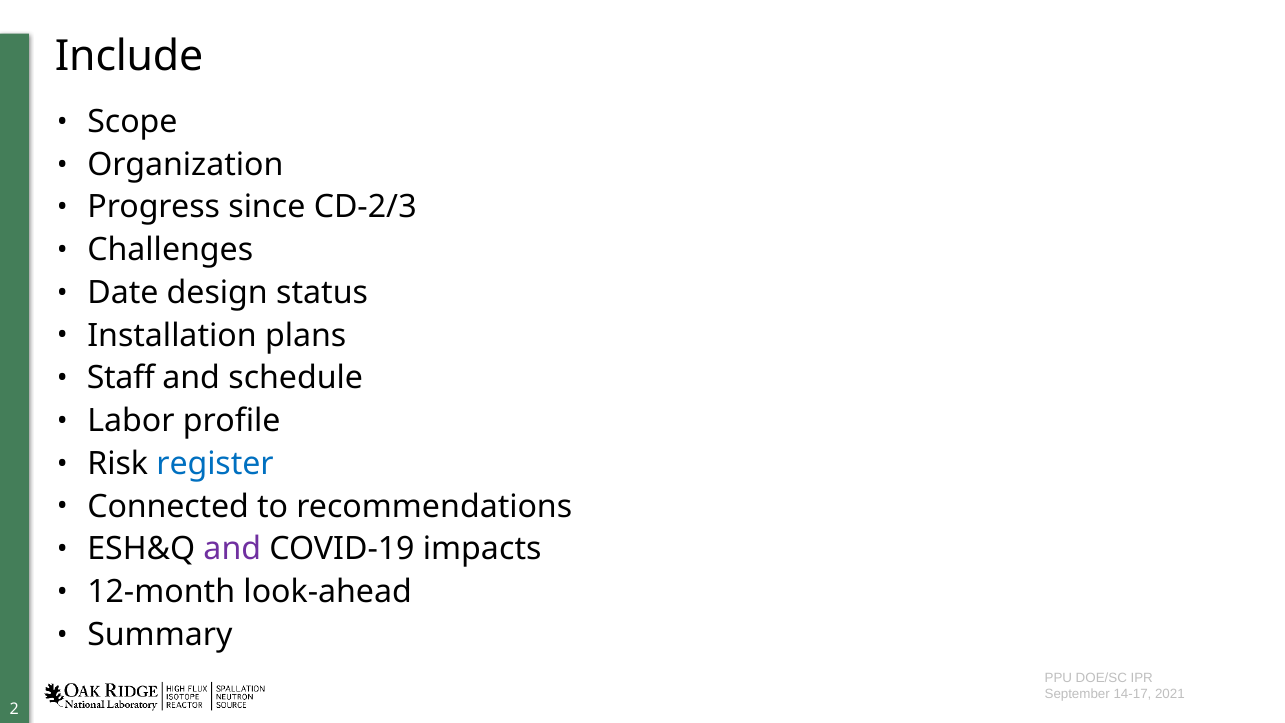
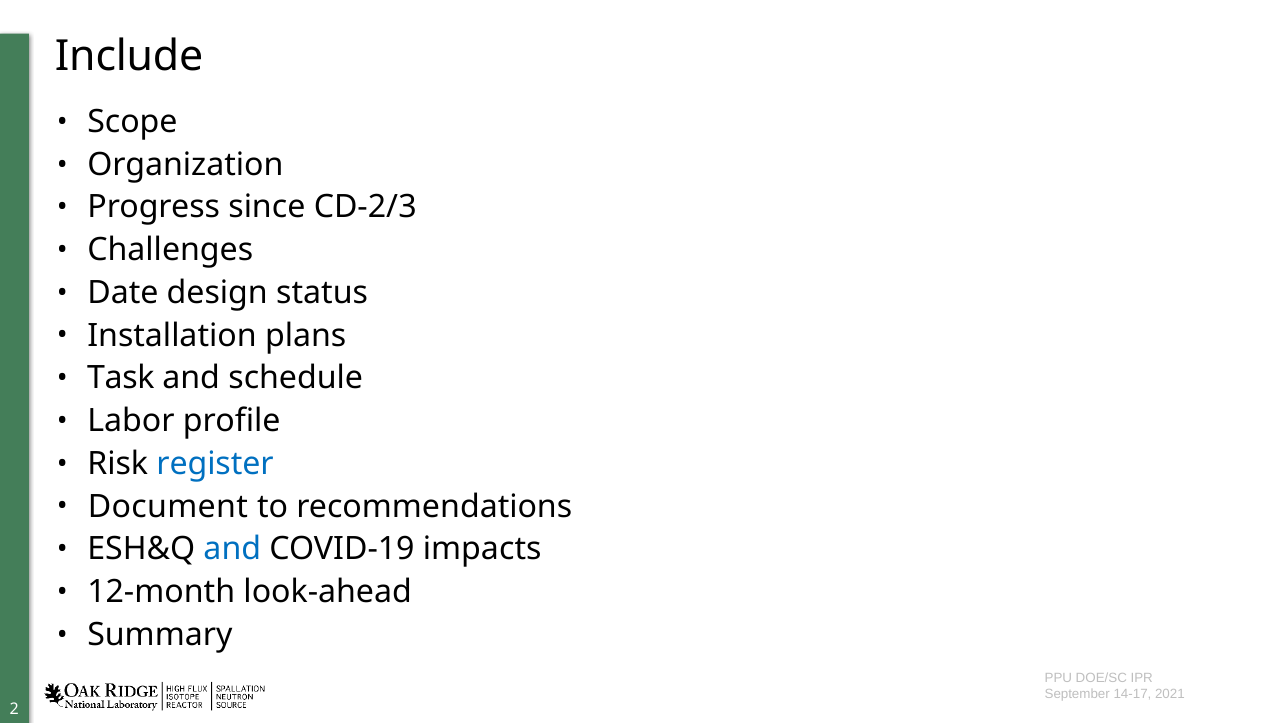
Staff: Staff -> Task
Connected: Connected -> Document
and at (232, 549) colour: purple -> blue
